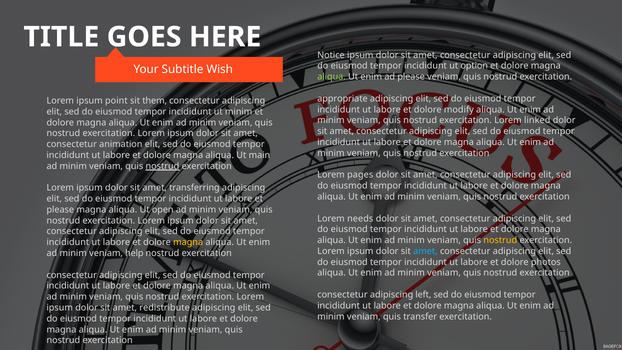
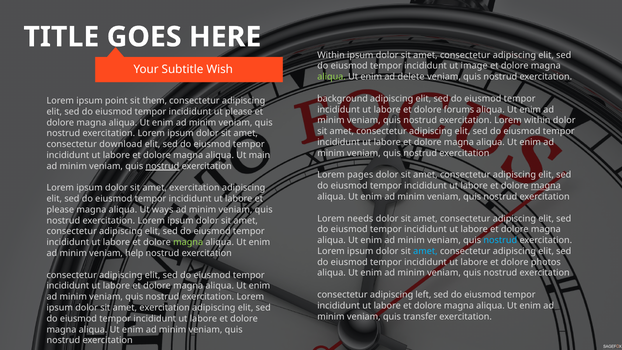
Notice at (331, 55): Notice -> Within
option: option -> image
ad please: please -> delete
appropriate: appropriate -> background
modify: modify -> forums
ut minim: minim -> please
Lorem linked: linked -> within
animation: animation -> download
magna at (546, 186) underline: none -> present
transferring at (194, 188): transferring -> exercitation
open: open -> ways
nostrud at (500, 240) colour: yellow -> light blue
magna at (188, 242) colour: yellow -> light green
redistribute at (165, 308): redistribute -> exercitation
